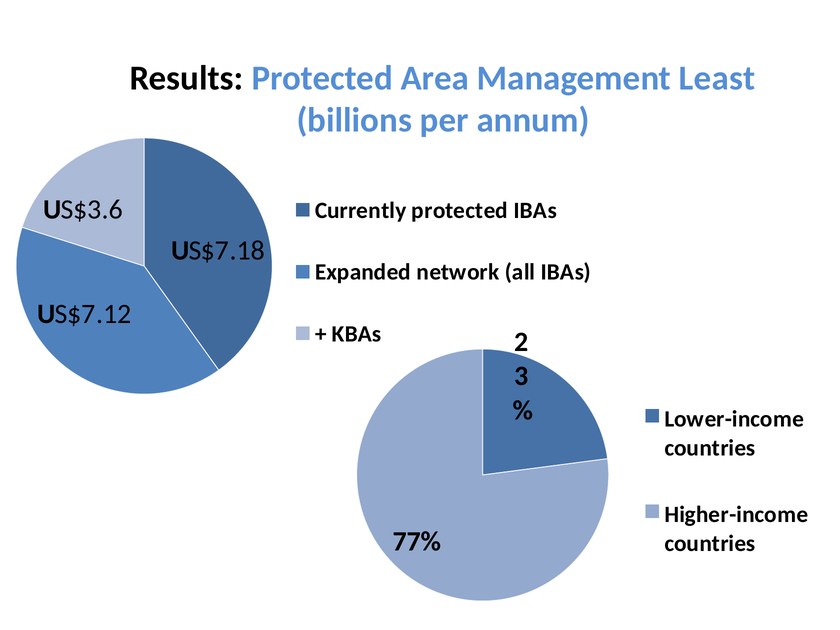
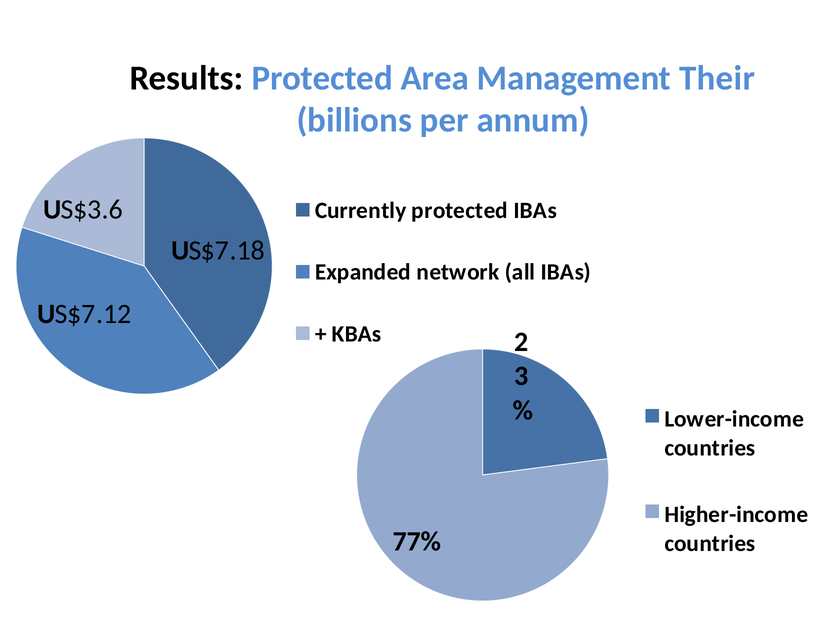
Least: Least -> Their
